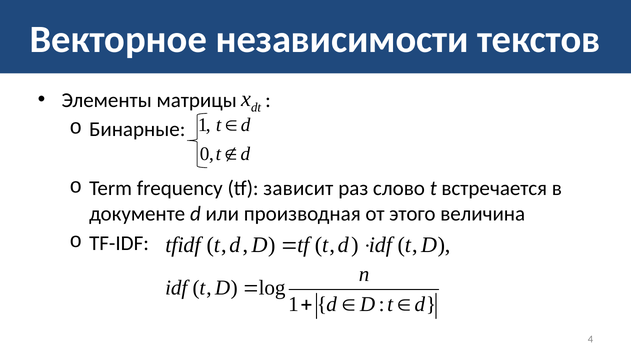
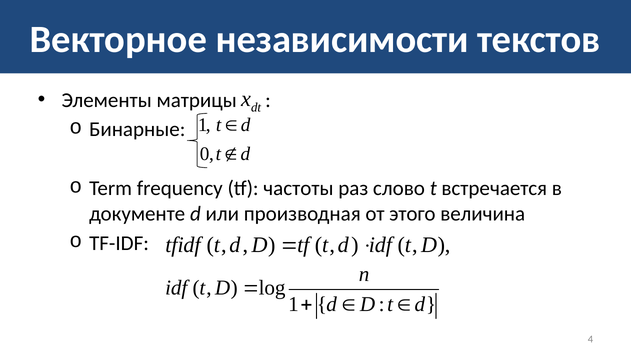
зависит: зависит -> частоты
